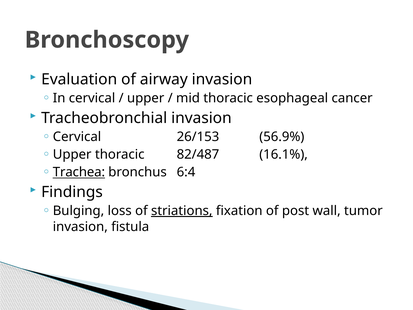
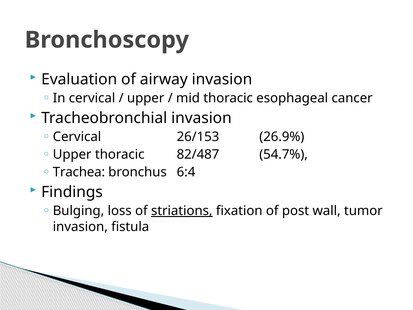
56.9%: 56.9% -> 26.9%
16.1%: 16.1% -> 54.7%
Trachea underline: present -> none
